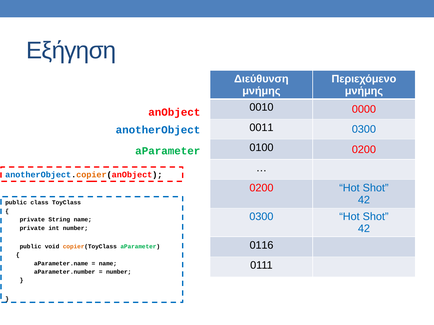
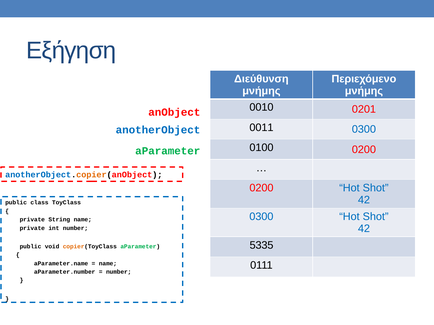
0000: 0000 -> 0201
0116: 0116 -> 5335
